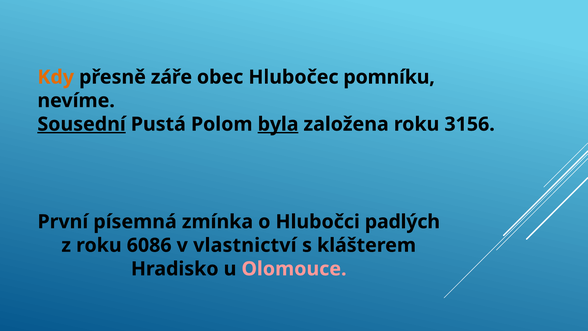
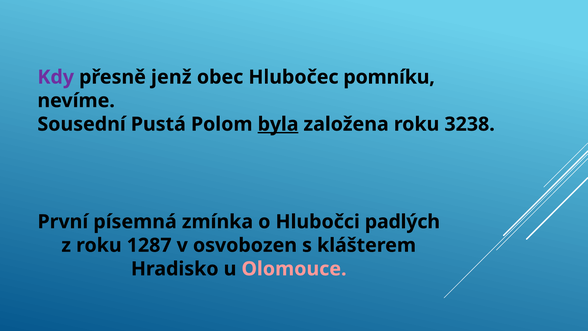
Kdy colour: orange -> purple
záře: záře -> jenž
Sousední underline: present -> none
3156: 3156 -> 3238
6086: 6086 -> 1287
vlastnictví: vlastnictví -> osvobozen
